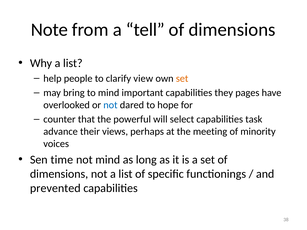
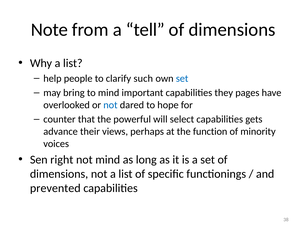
view: view -> such
set at (182, 78) colour: orange -> blue
task: task -> gets
meeting: meeting -> function
time: time -> right
